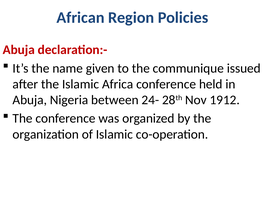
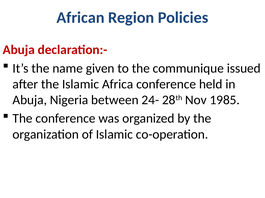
1912: 1912 -> 1985
